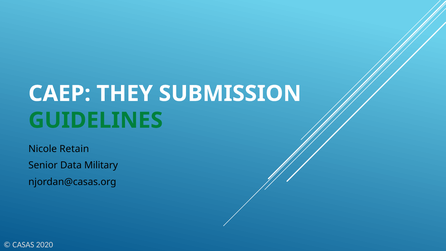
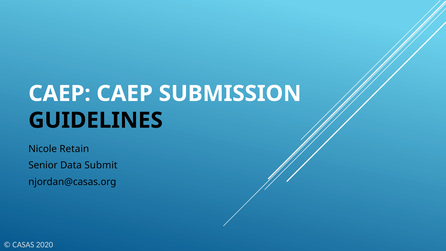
CAEP THEY: THEY -> CAEP
GUIDELINES colour: green -> black
Military: Military -> Submit
